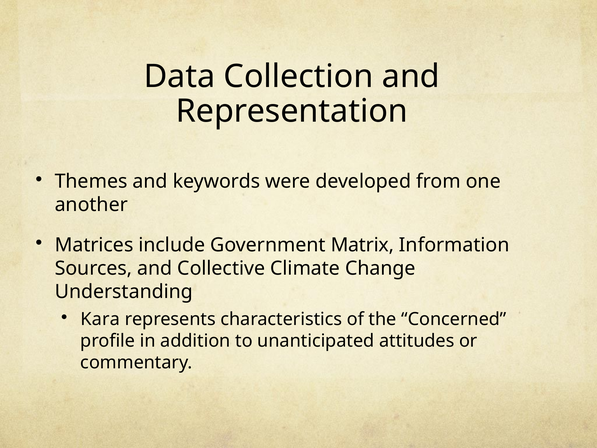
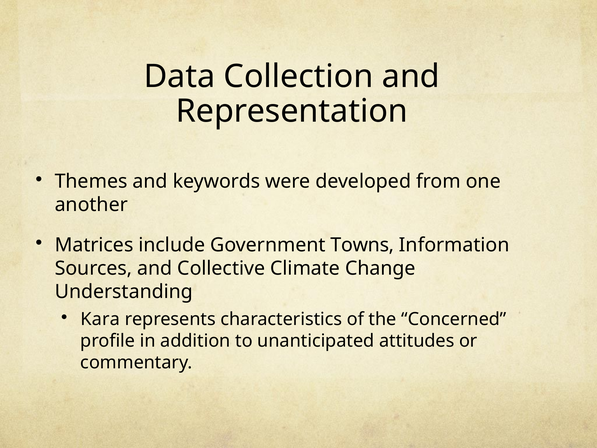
Matrix: Matrix -> Towns
